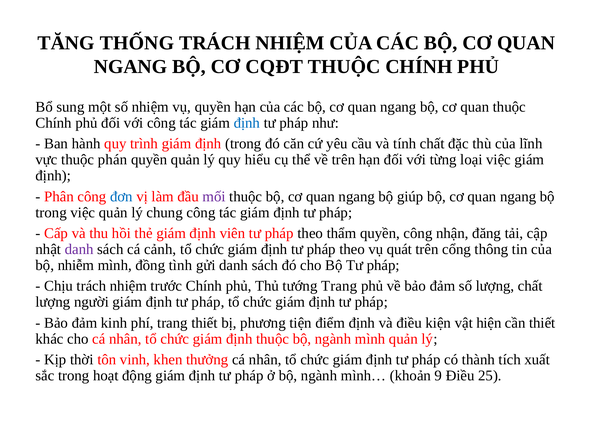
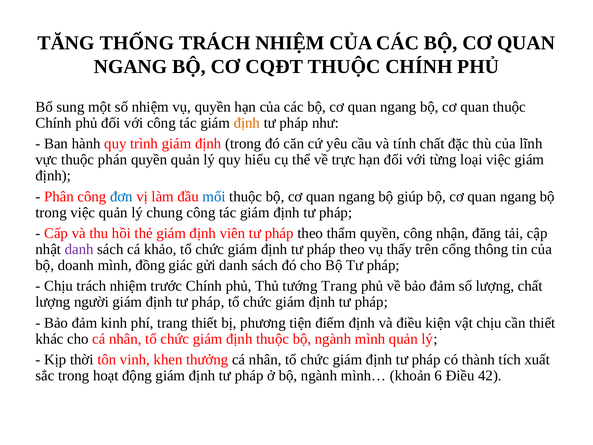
định at (247, 123) colour: blue -> orange
về trên: trên -> trực
mối colour: purple -> blue
cảnh: cảnh -> khảo
quát: quát -> thấy
nhiễm: nhiễm -> doanh
tình: tình -> giác
vật hiện: hiện -> chịu
9: 9 -> 6
25: 25 -> 42
